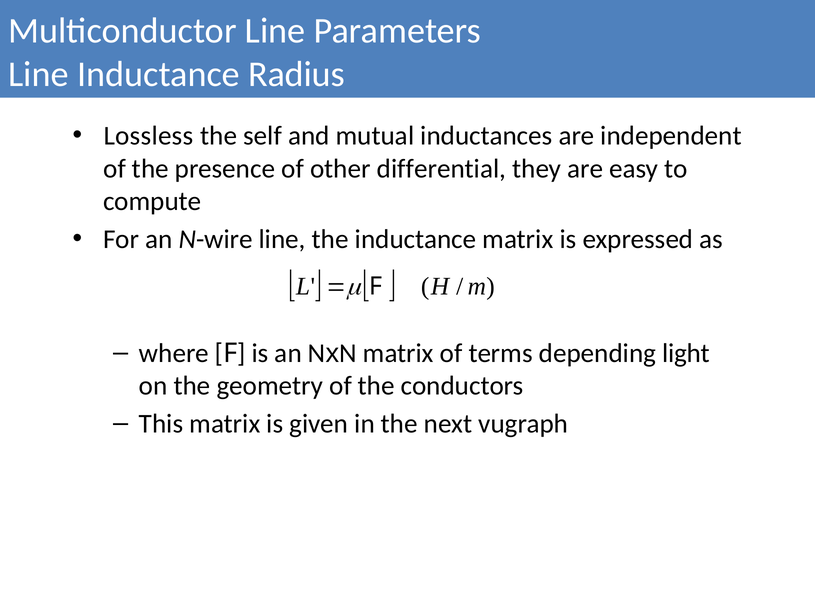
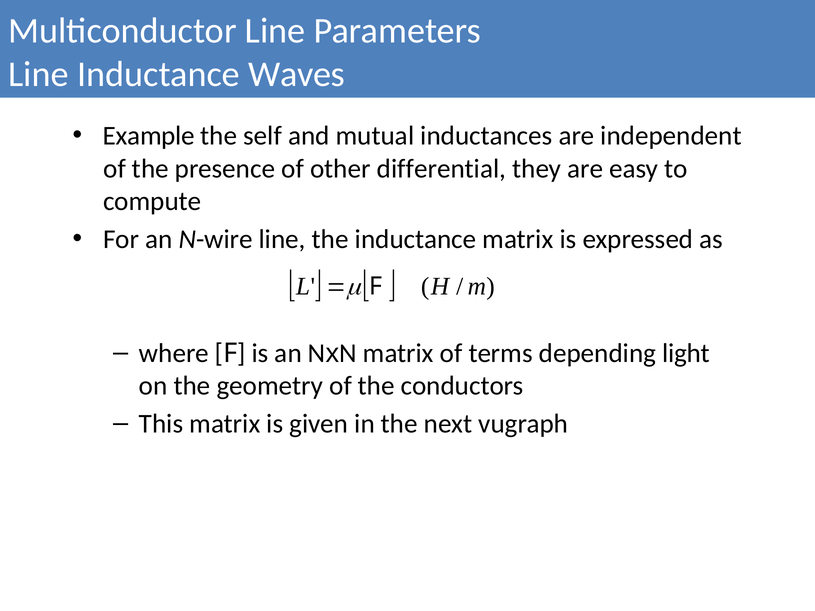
Radius: Radius -> Waves
Lossless: Lossless -> Example
